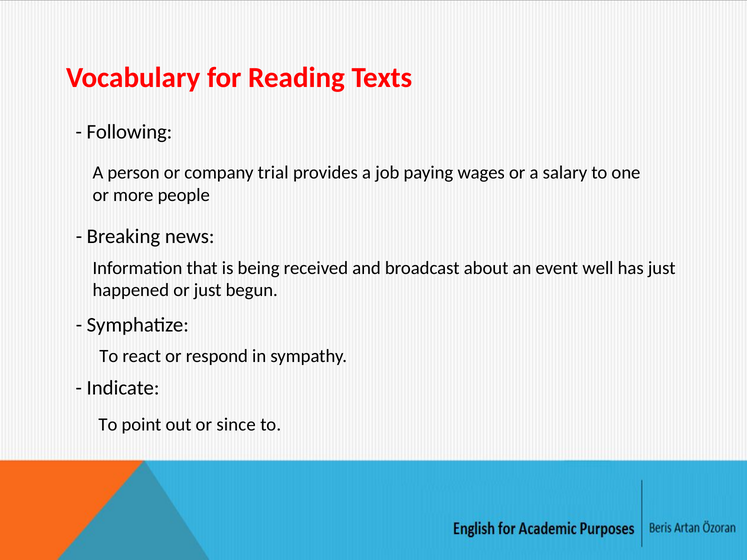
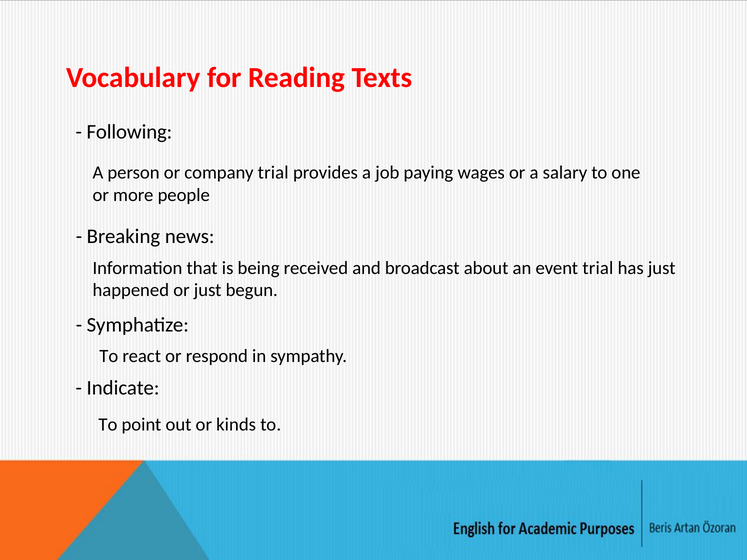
event well: well -> trial
since: since -> kinds
